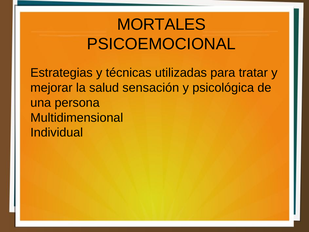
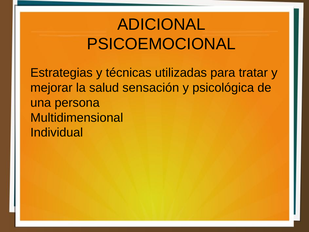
MORTALES: MORTALES -> ADICIONAL
